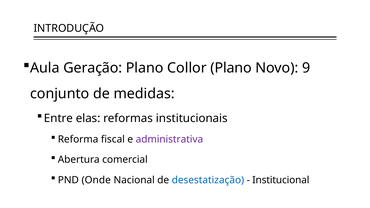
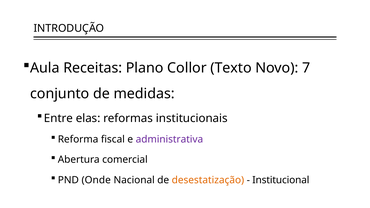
Geração: Geração -> Receitas
Collor Plano: Plano -> Texto
9: 9 -> 7
desestatização colour: blue -> orange
